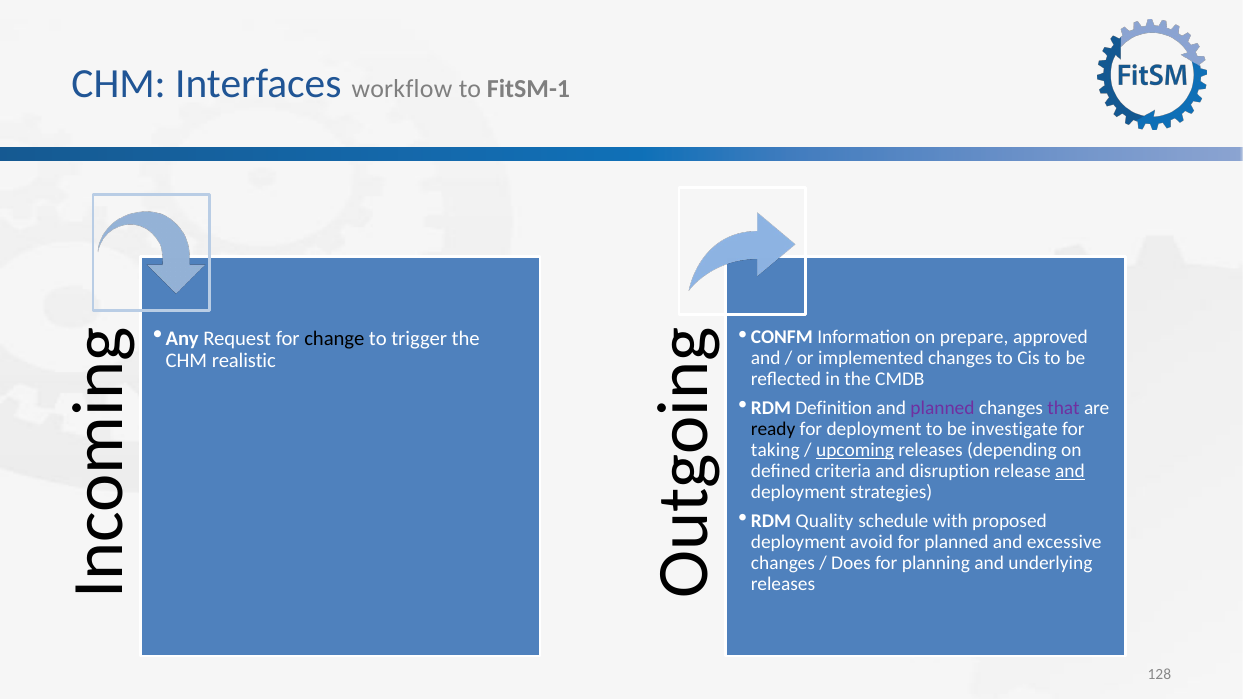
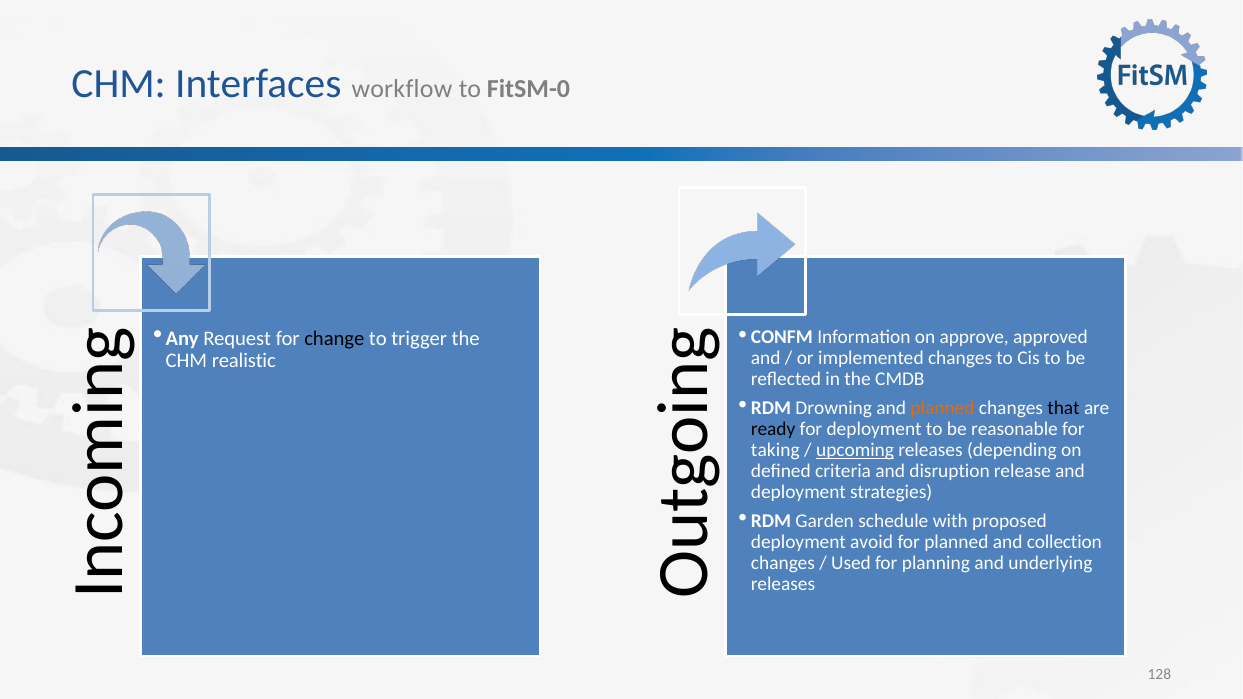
FitSM-1: FitSM-1 -> FitSM-0
prepare: prepare -> approve
Definition: Definition -> Drowning
planned at (942, 408) colour: purple -> orange
that colour: purple -> black
investigate: investigate -> reasonable
and at (1070, 471) underline: present -> none
Quality: Quality -> Garden
excessive: excessive -> collection
Does: Does -> Used
